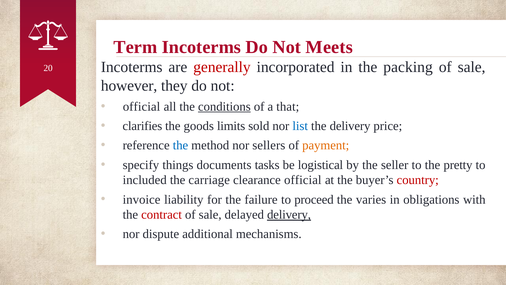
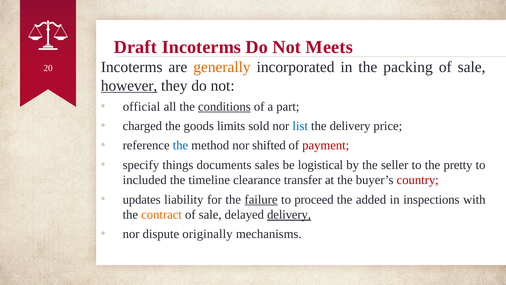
Term: Term -> Draft
generally colour: red -> orange
however underline: none -> present
that: that -> part
clarifies: clarifies -> charged
sellers: sellers -> shifted
payment colour: orange -> red
tasks: tasks -> sales
carriage: carriage -> timeline
clearance official: official -> transfer
invoice: invoice -> updates
failure underline: none -> present
varies: varies -> added
obligations: obligations -> inspections
contract colour: red -> orange
additional: additional -> originally
